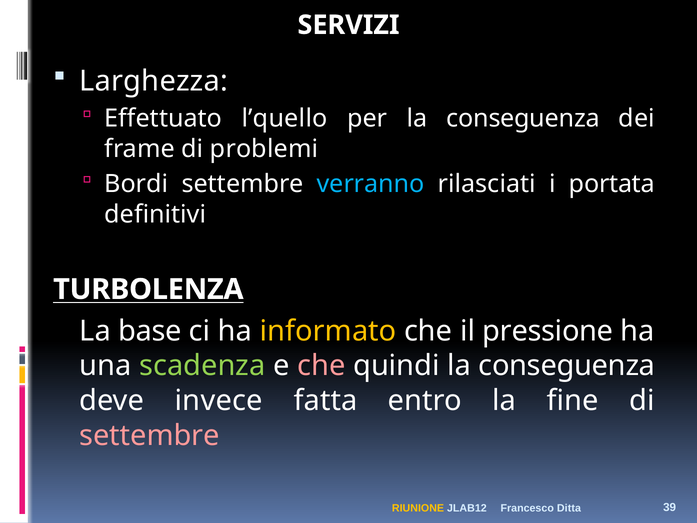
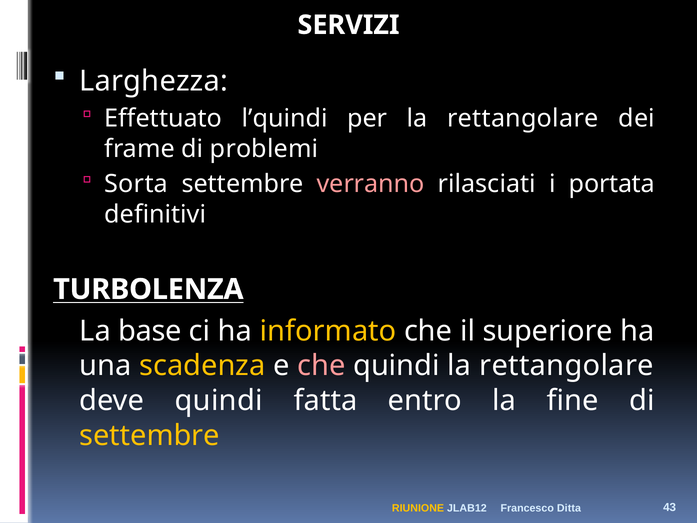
l’quello: l’quello -> l’quindi
per la conseguenza: conseguenza -> rettangolare
Bordi: Bordi -> Sorta
verranno colour: light blue -> pink
pressione: pressione -> superiore
scadenza colour: light green -> yellow
quindi la conseguenza: conseguenza -> rettangolare
deve invece: invece -> quindi
settembre at (150, 435) colour: pink -> yellow
39: 39 -> 43
